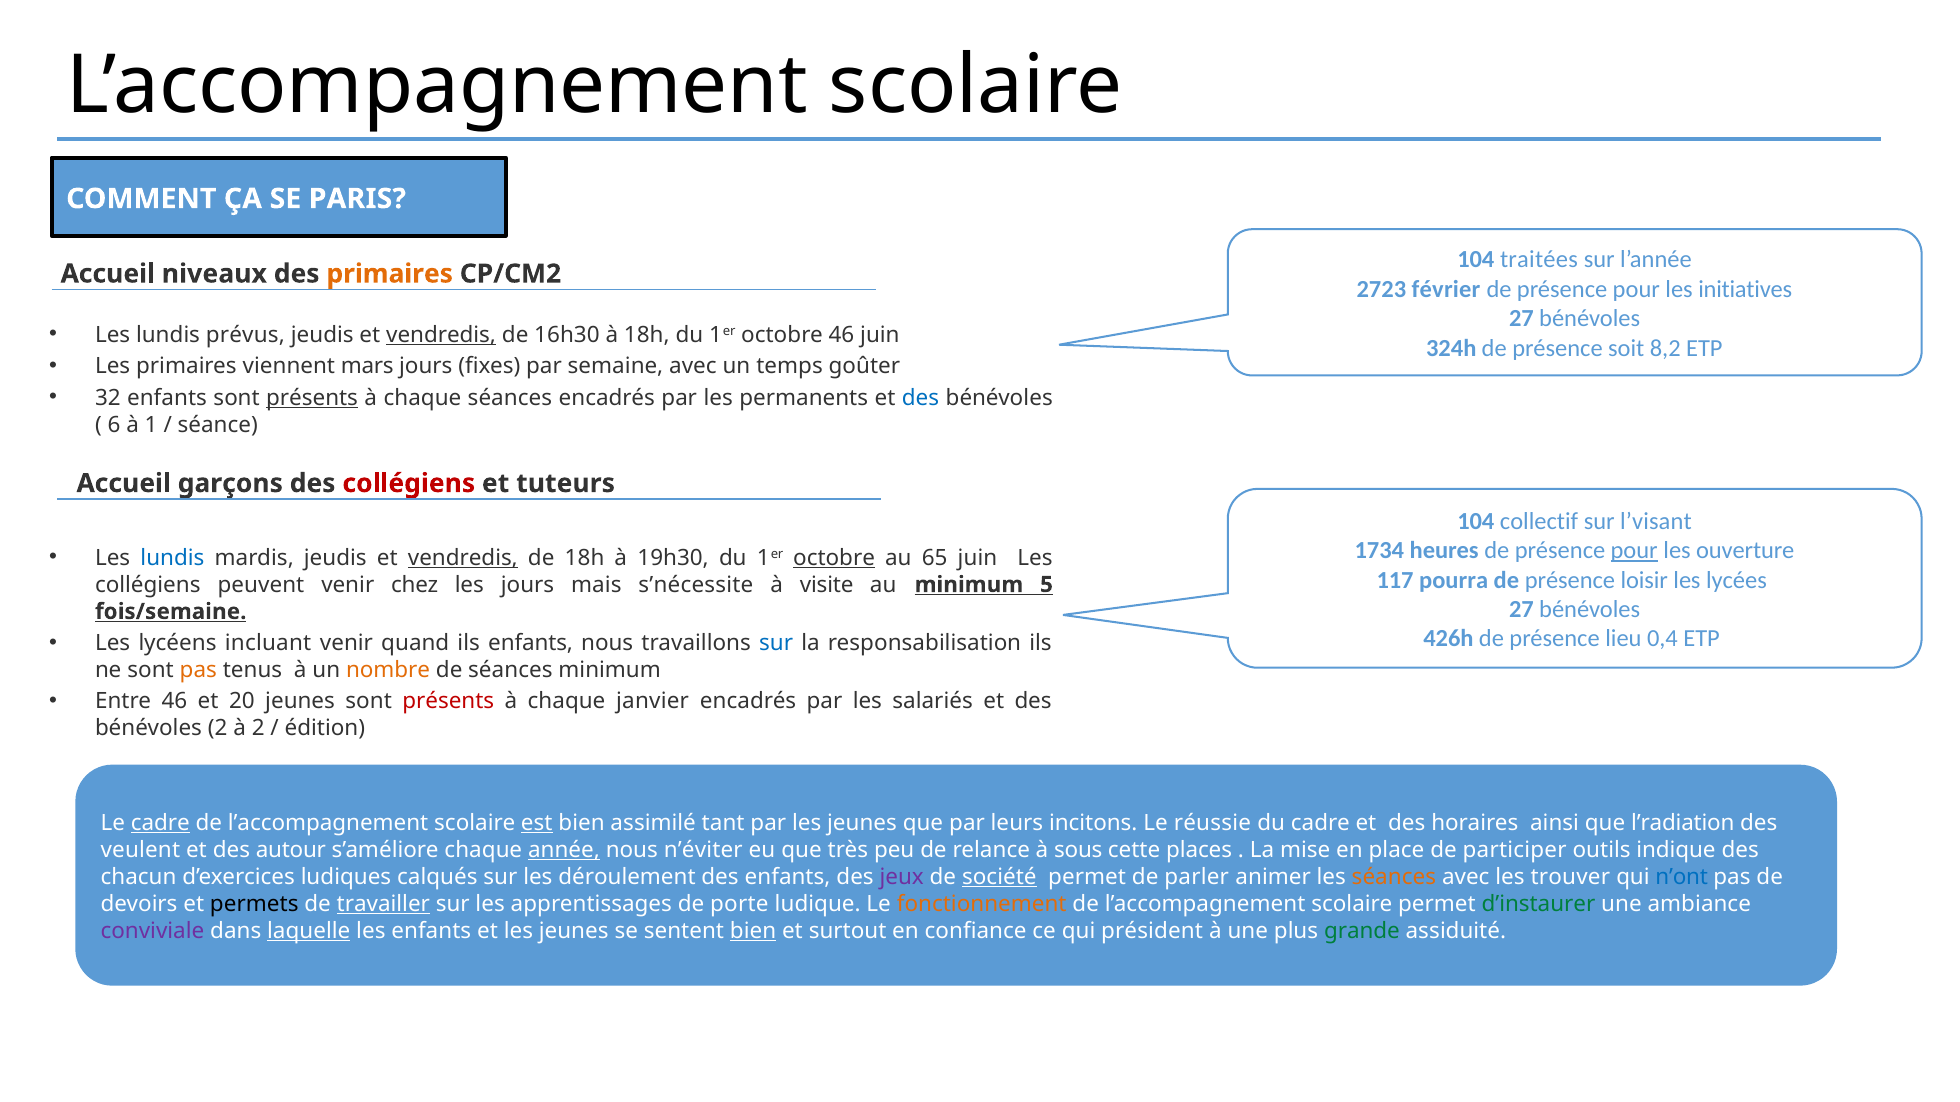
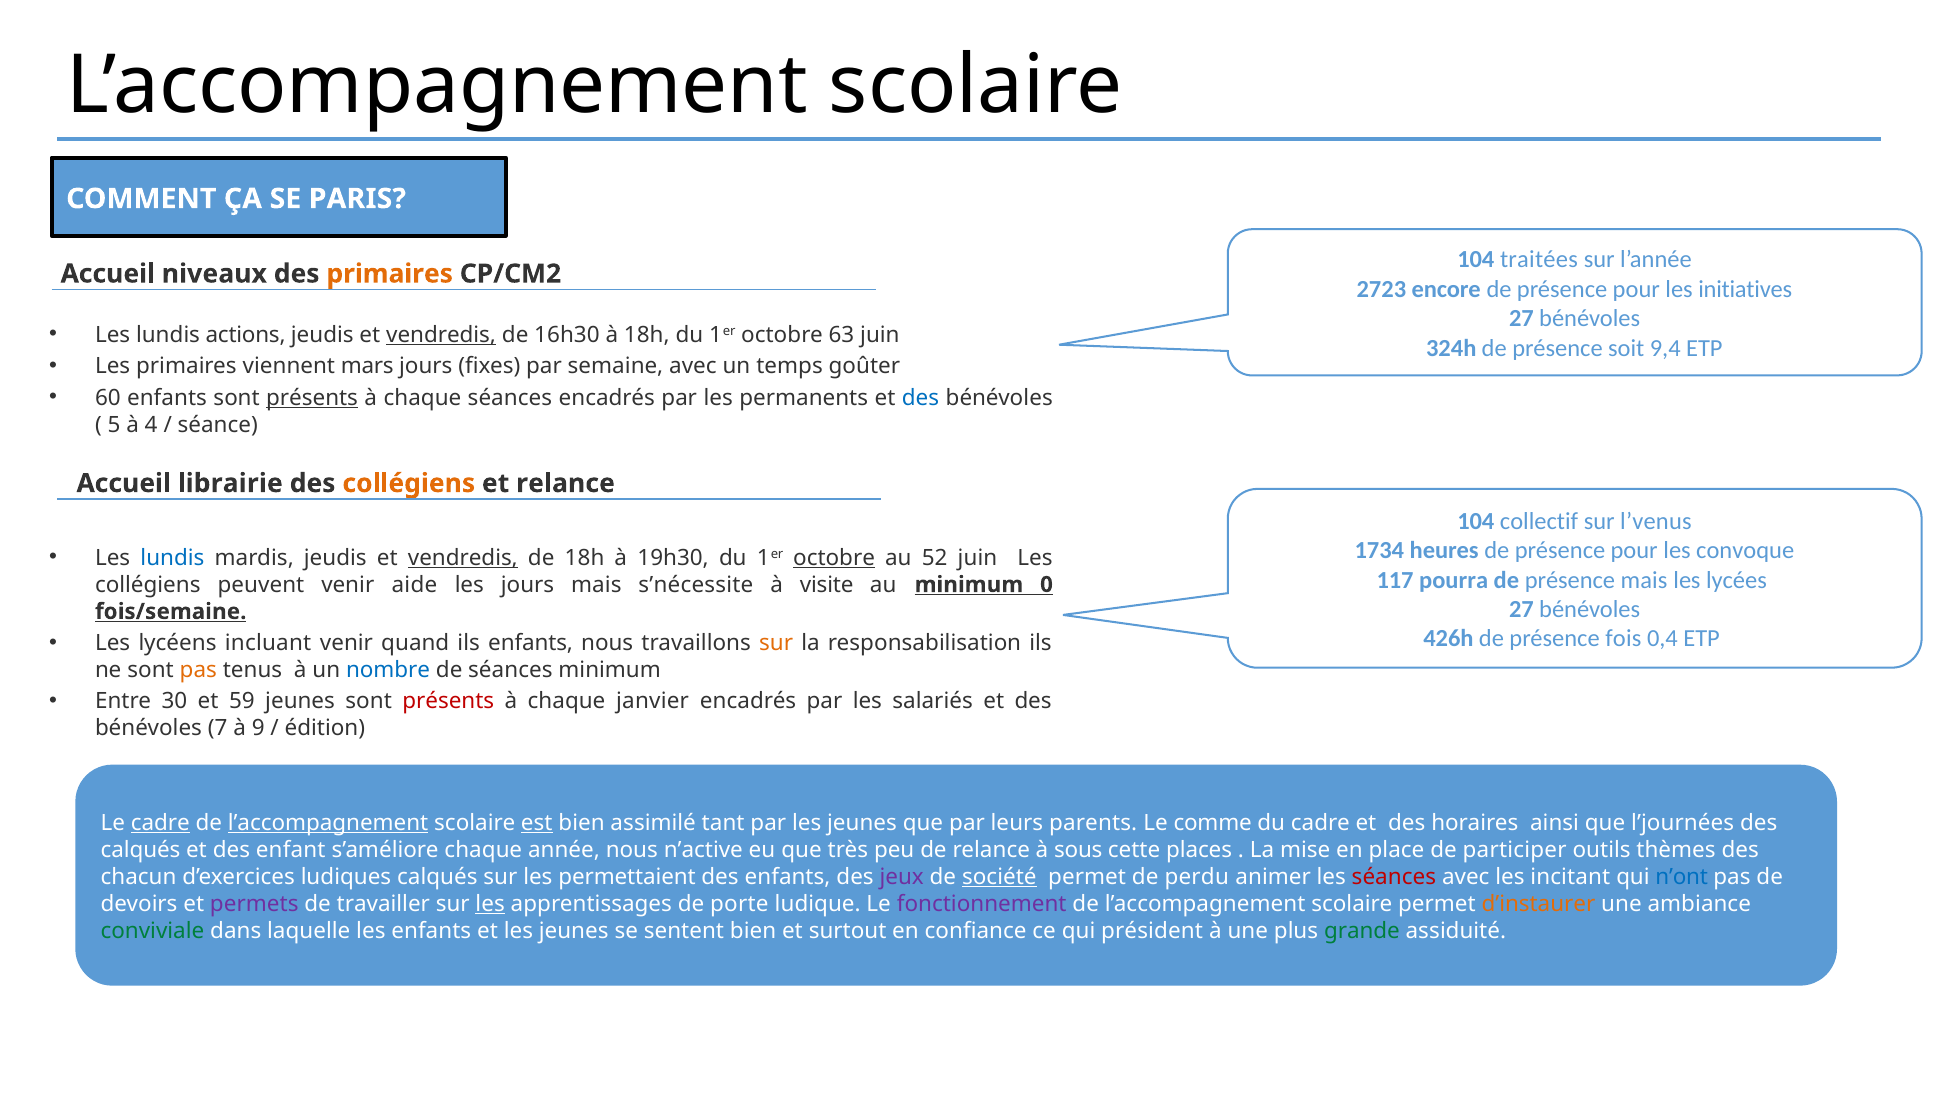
février: février -> encore
prévus: prévus -> actions
octobre 46: 46 -> 63
8,2: 8,2 -> 9,4
32: 32 -> 60
6: 6 -> 5
1: 1 -> 4
garçons: garçons -> librairie
collégiens at (409, 484) colour: red -> orange
et tuteurs: tuteurs -> relance
l’visant: l’visant -> l’venus
pour at (1634, 551) underline: present -> none
ouverture: ouverture -> convoque
65: 65 -> 52
présence loisir: loisir -> mais
chez: chez -> aide
5: 5 -> 0
lieu: lieu -> fois
sur at (776, 643) colour: blue -> orange
nombre colour: orange -> blue
Entre 46: 46 -> 30
20: 20 -> 59
bénévoles 2: 2 -> 7
à 2: 2 -> 9
l’accompagnement at (328, 823) underline: none -> present
incitons: incitons -> parents
réussie: réussie -> comme
l’radiation: l’radiation -> l’journées
veulent at (140, 850): veulent -> calqués
autour: autour -> enfant
année underline: present -> none
n’éviter: n’éviter -> n’active
indique: indique -> thèmes
déroulement: déroulement -> permettaient
parler: parler -> perdu
séances at (1394, 877) colour: orange -> red
trouver: trouver -> incitant
permets colour: black -> purple
travailler underline: present -> none
les at (490, 904) underline: none -> present
fonctionnement colour: orange -> purple
d’instaurer colour: green -> orange
conviviale colour: purple -> green
laquelle underline: present -> none
bien at (753, 931) underline: present -> none
